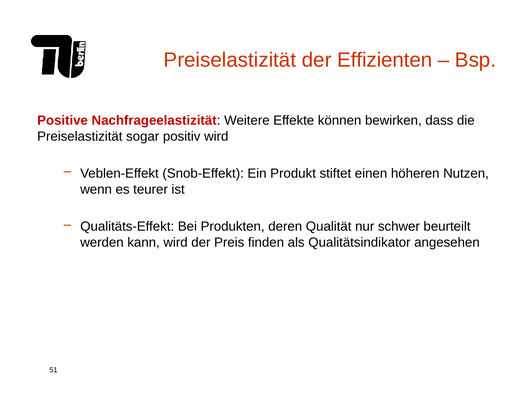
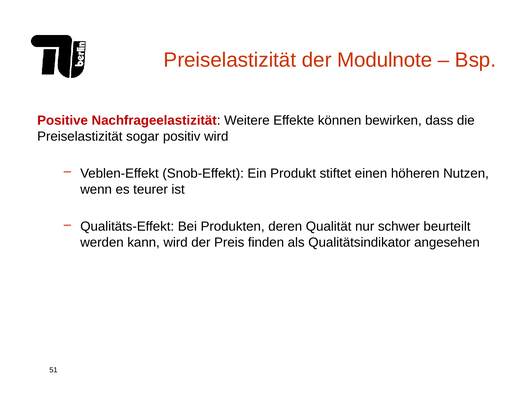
Effizienten: Effizienten -> Modulnote
